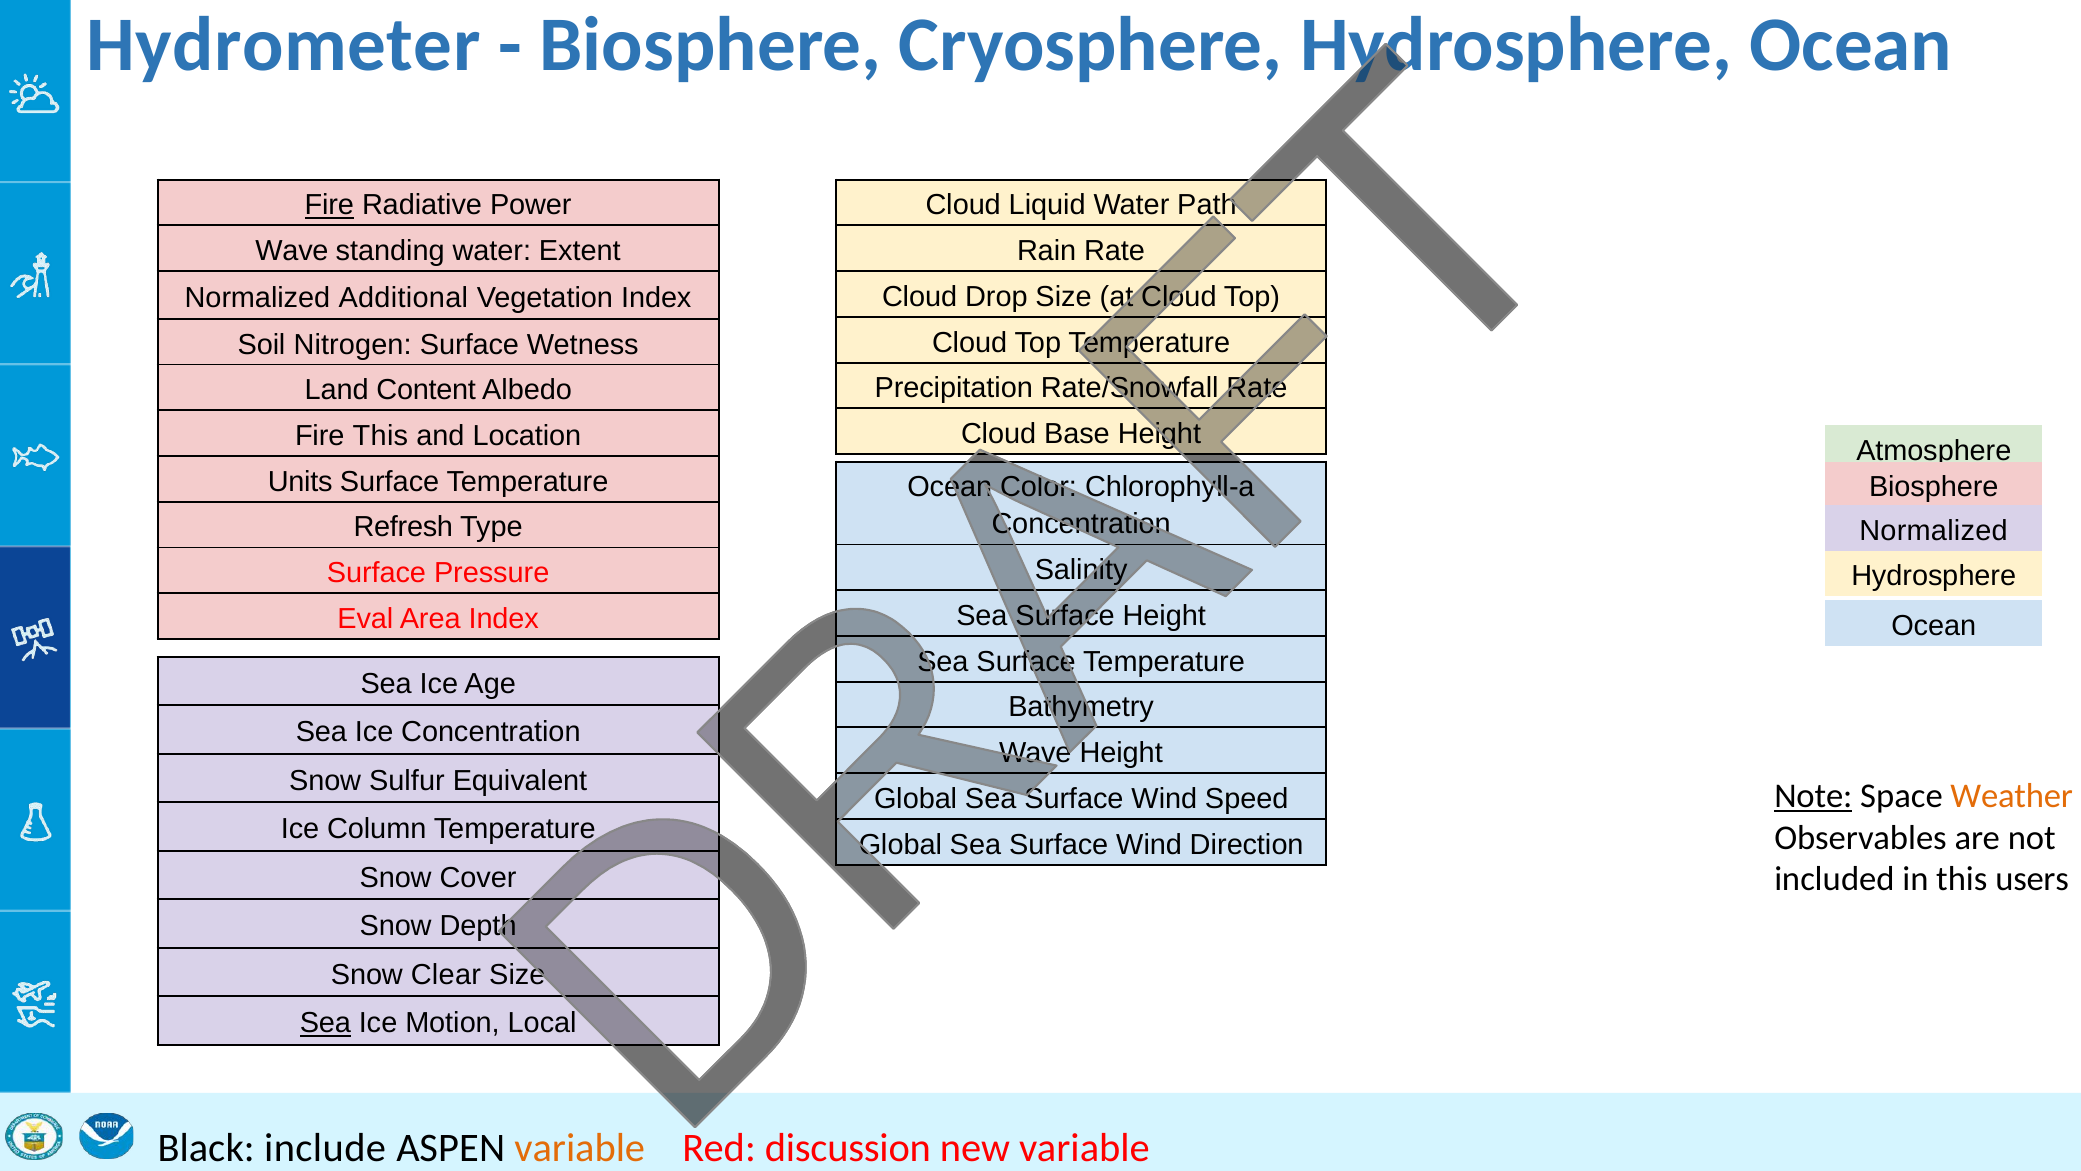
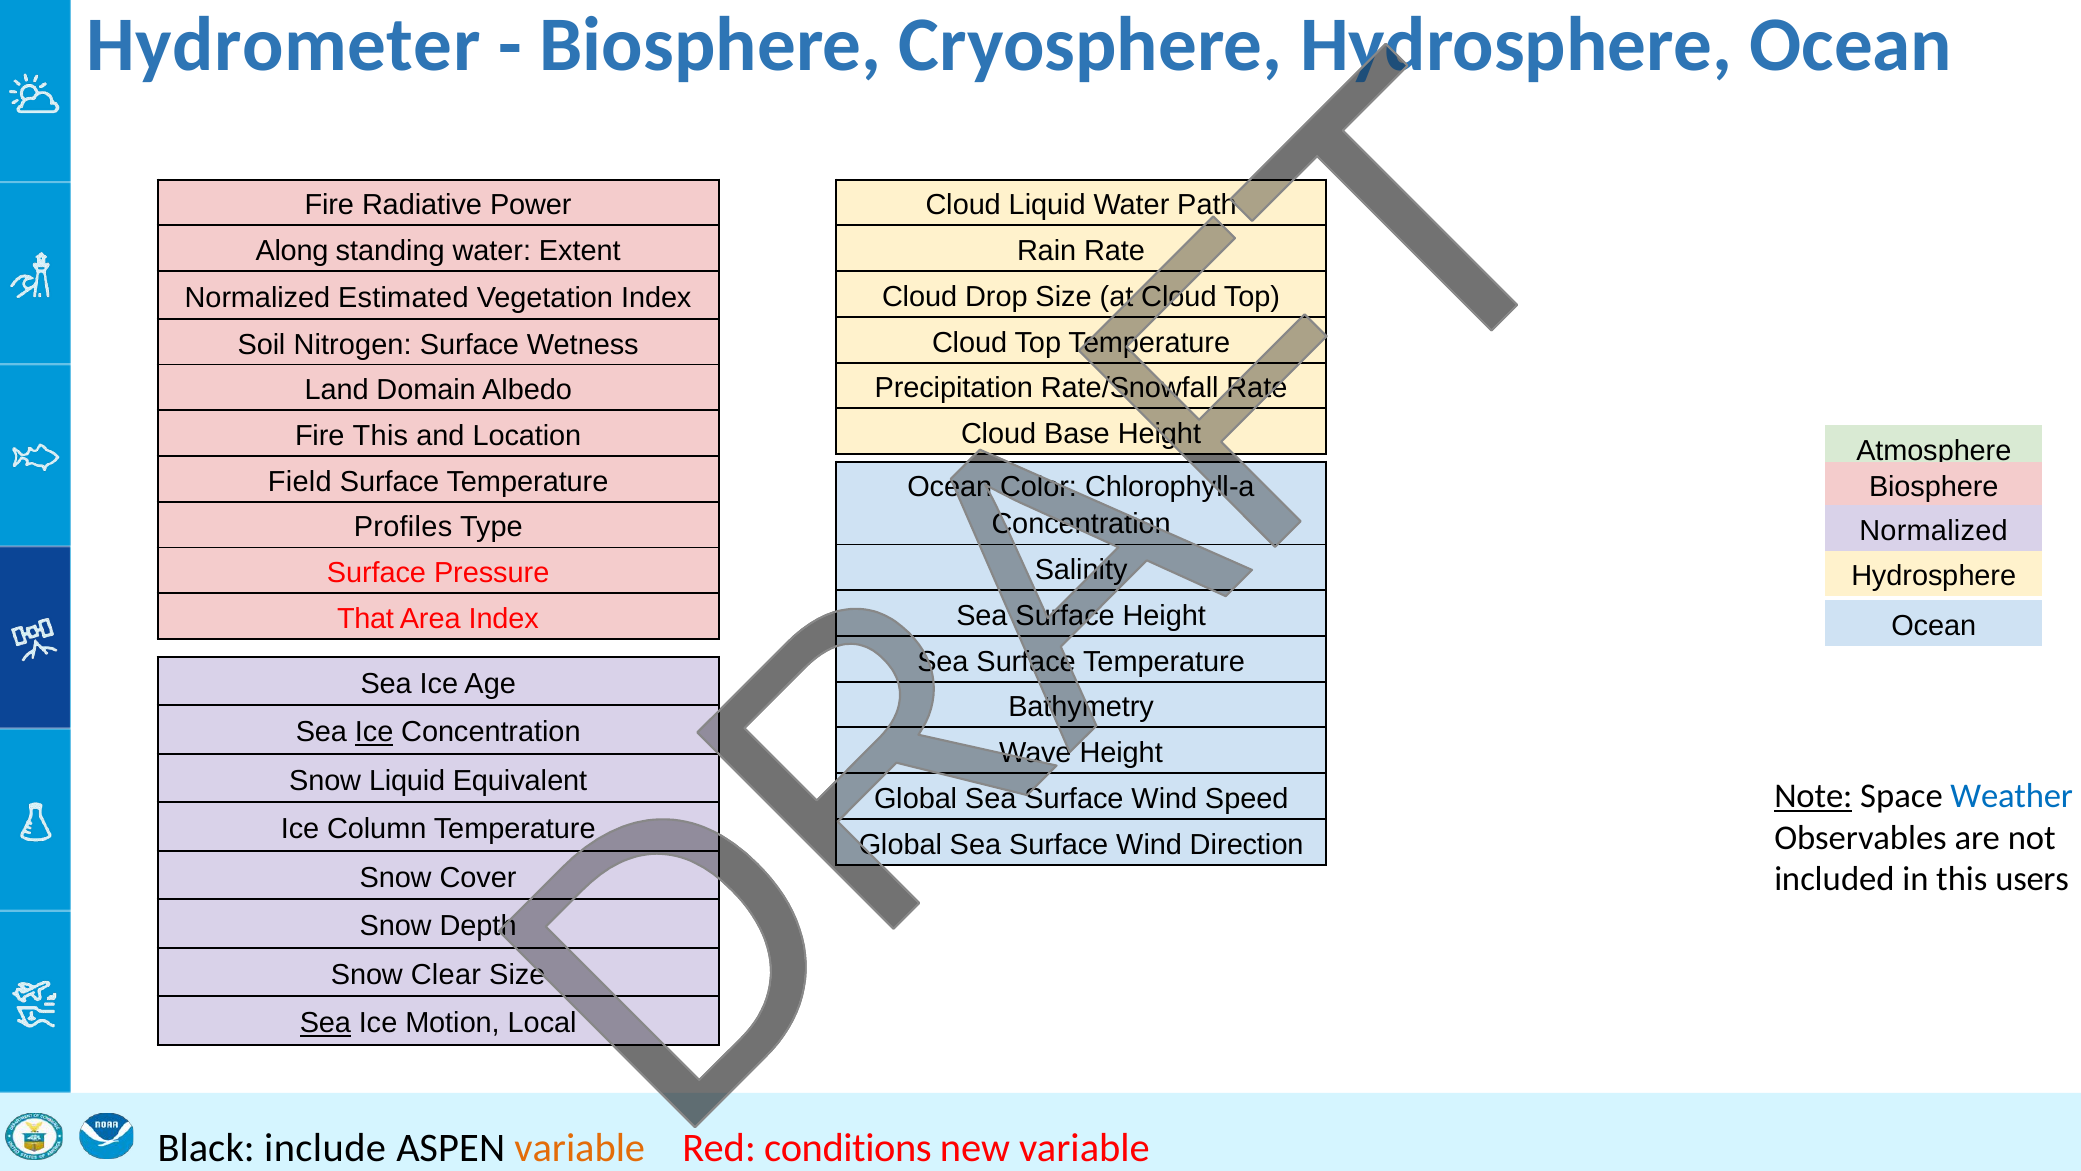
Fire at (329, 205) underline: present -> none
Wave at (292, 251): Wave -> Along
Additional: Additional -> Estimated
Content: Content -> Domain
Units: Units -> Field
Refresh: Refresh -> Profiles
Eval: Eval -> That
Ice at (374, 732) underline: none -> present
Snow Sulfur: Sulfur -> Liquid
Weather colour: orange -> blue
discussion: discussion -> conditions
